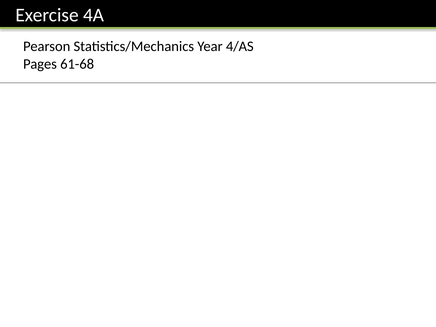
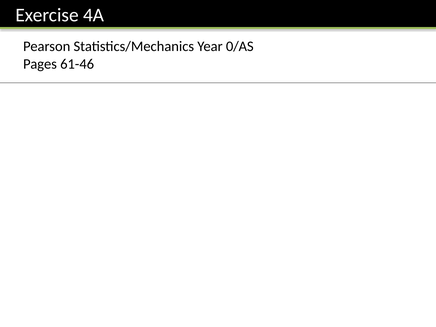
4/AS: 4/AS -> 0/AS
61-68: 61-68 -> 61-46
